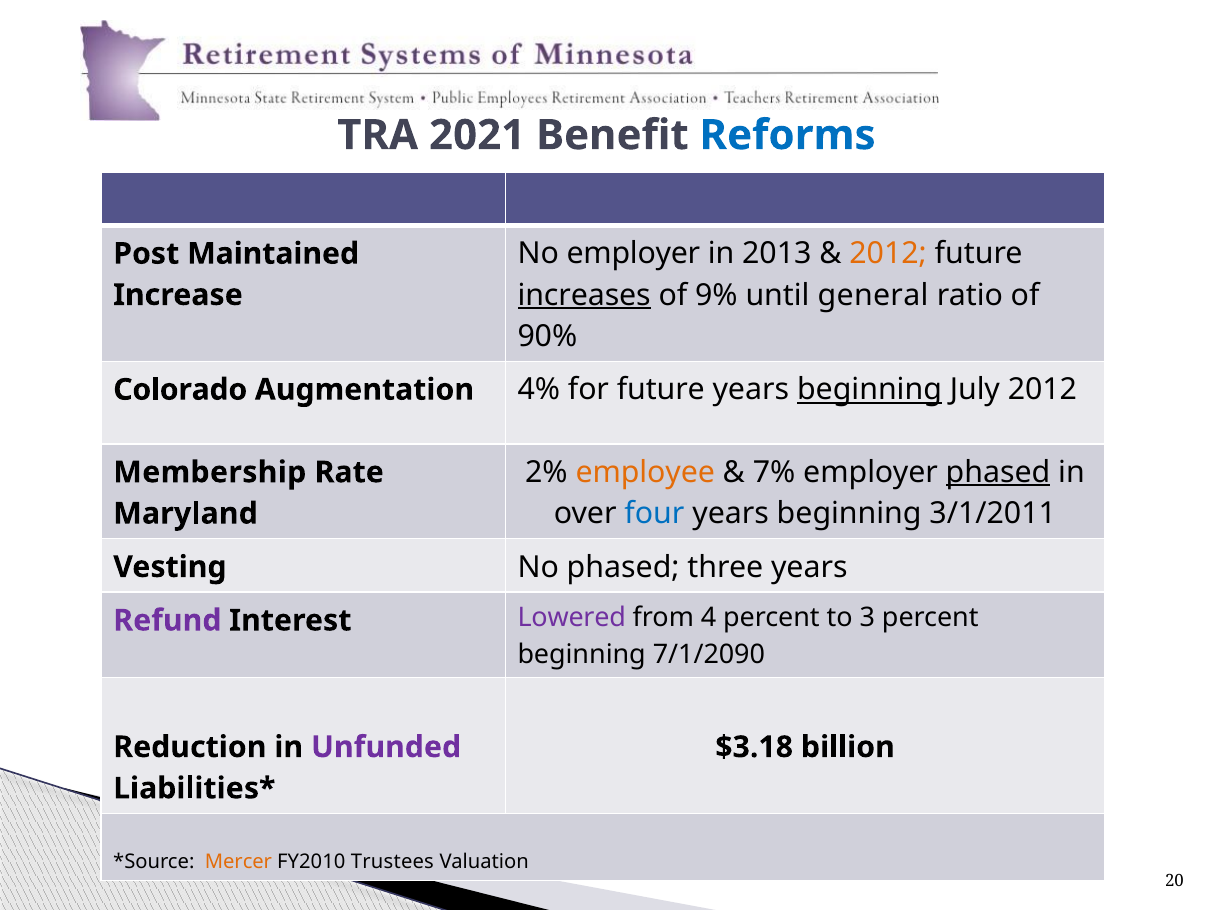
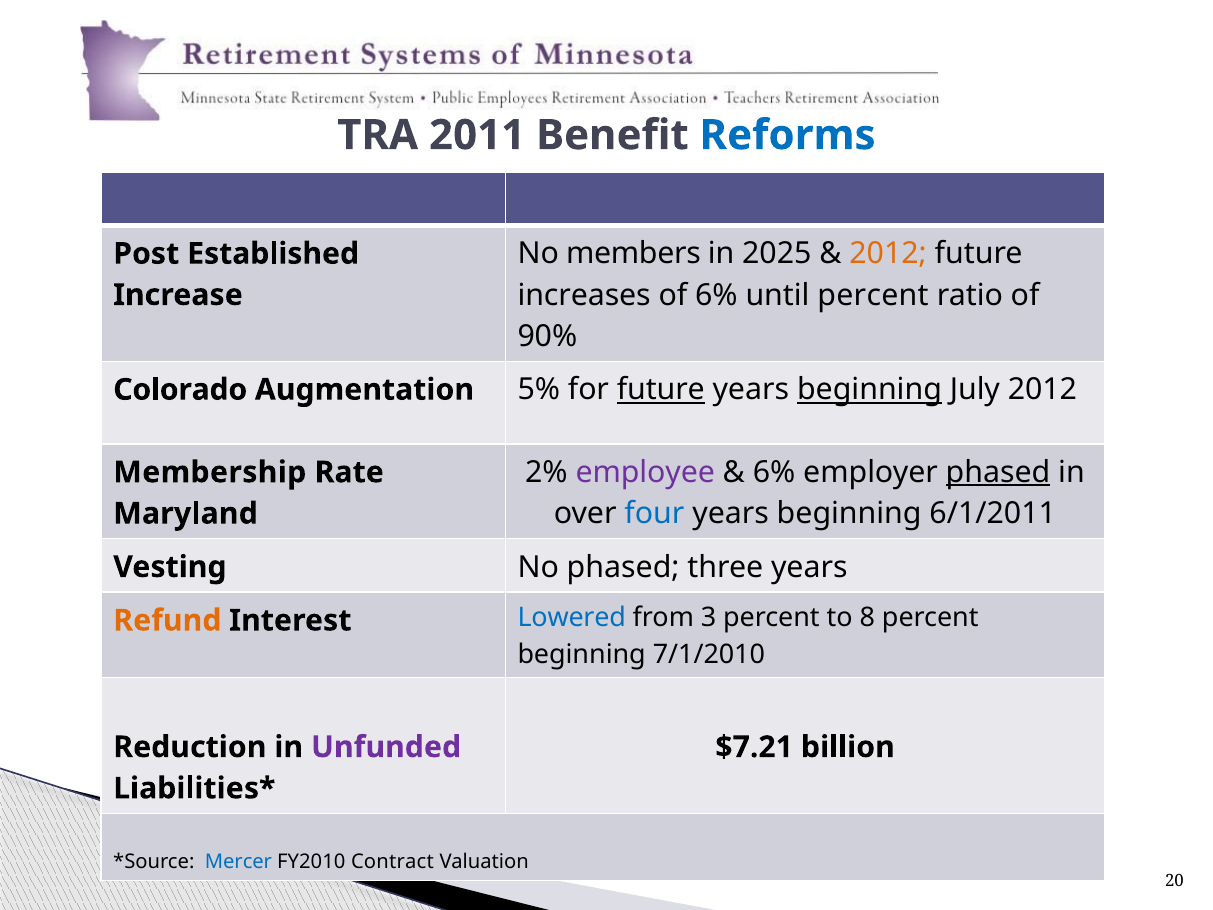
2021: 2021 -> 2011
No employer: employer -> members
2013: 2013 -> 2025
Maintained: Maintained -> Established
increases underline: present -> none
of 9%: 9% -> 6%
until general: general -> percent
4%: 4% -> 5%
future at (661, 390) underline: none -> present
employee colour: orange -> purple
7% at (774, 472): 7% -> 6%
3/1/2011: 3/1/2011 -> 6/1/2011
Refund colour: purple -> orange
Lowered colour: purple -> blue
4: 4 -> 3
3: 3 -> 8
7/1/2090: 7/1/2090 -> 7/1/2010
$3.18: $3.18 -> $7.21
Mercer colour: orange -> blue
Trustees: Trustees -> Contract
